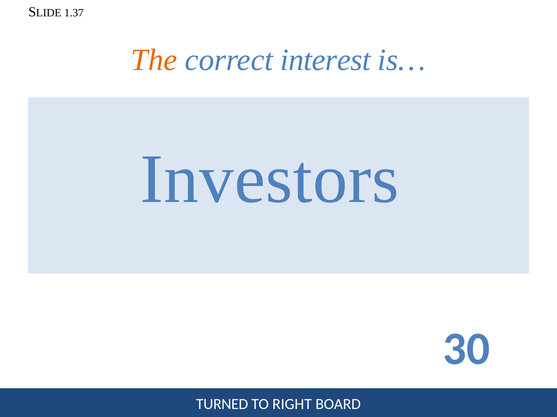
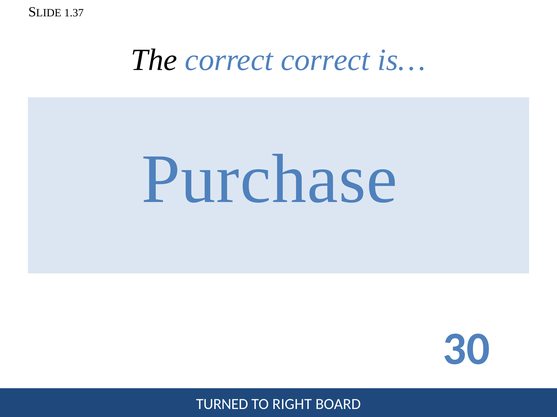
The colour: orange -> black
correct interest: interest -> correct
Investors: Investors -> Purchase
